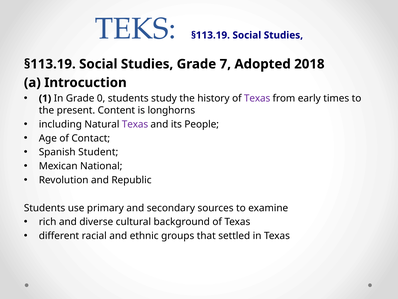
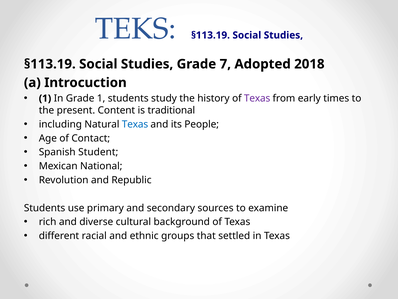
Grade 0: 0 -> 1
longhorns: longhorns -> traditional
Texas at (135, 124) colour: purple -> blue
